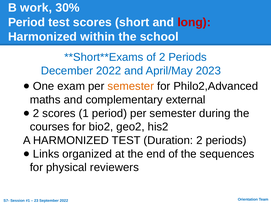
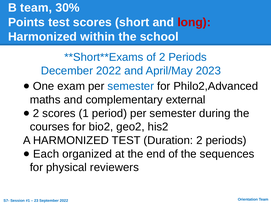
B work: work -> team
Period at (27, 22): Period -> Points
semester at (131, 86) colour: orange -> blue
Links: Links -> Each
